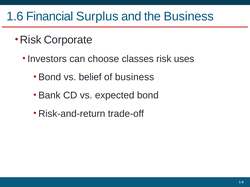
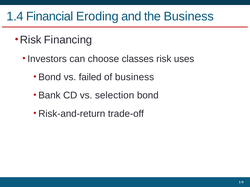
1.6: 1.6 -> 1.4
Surplus: Surplus -> Eroding
Corporate: Corporate -> Financing
belief: belief -> failed
expected: expected -> selection
